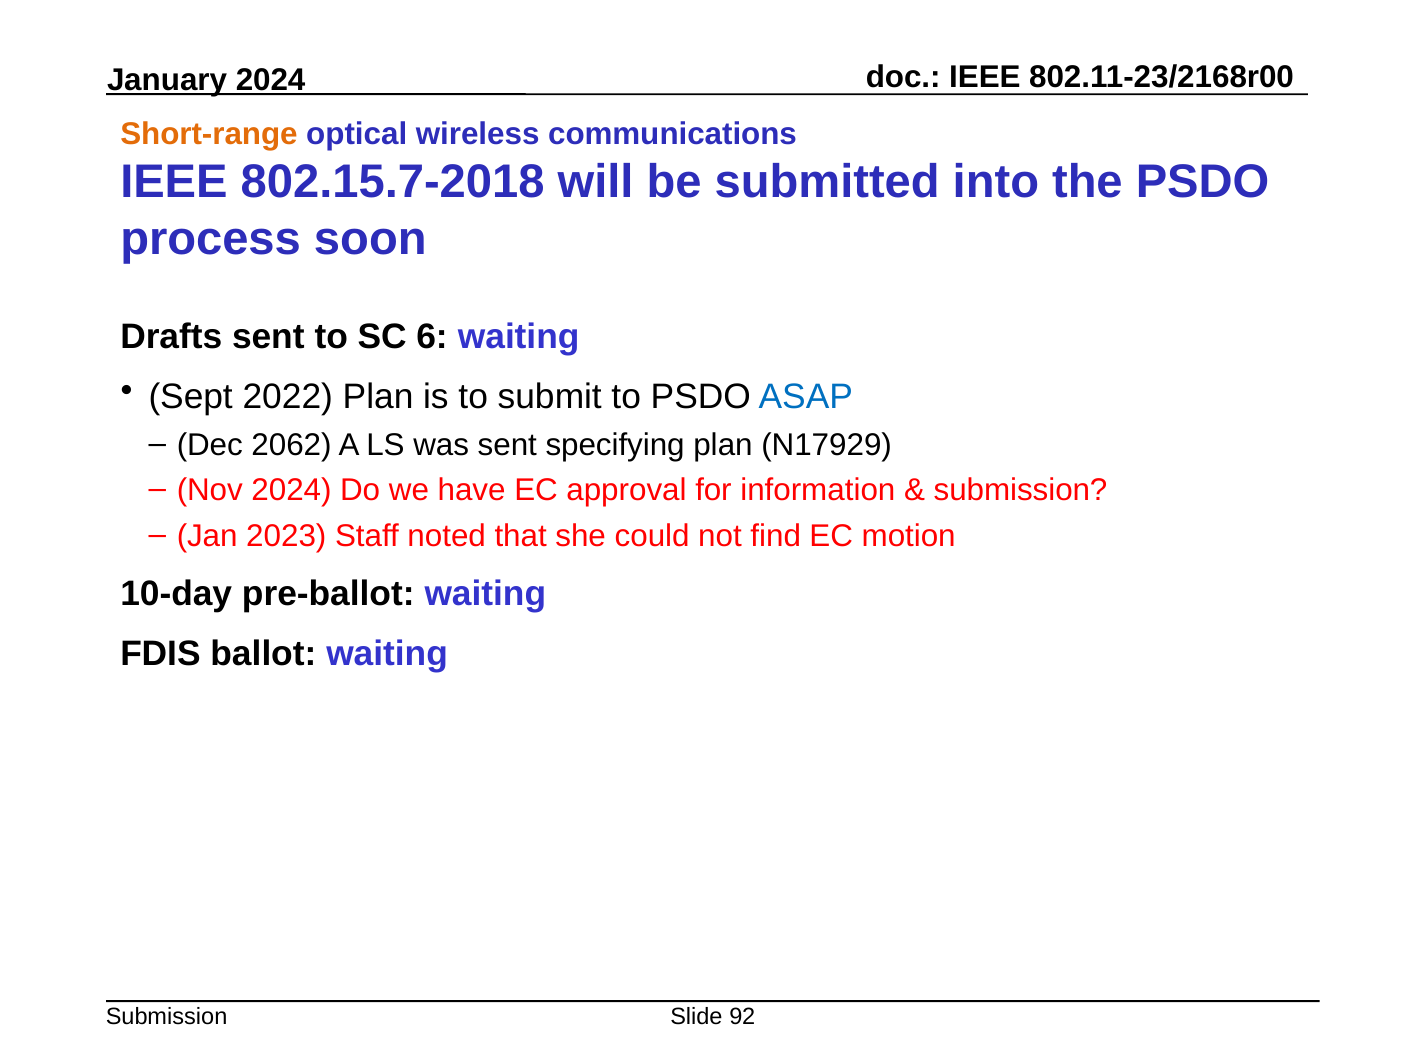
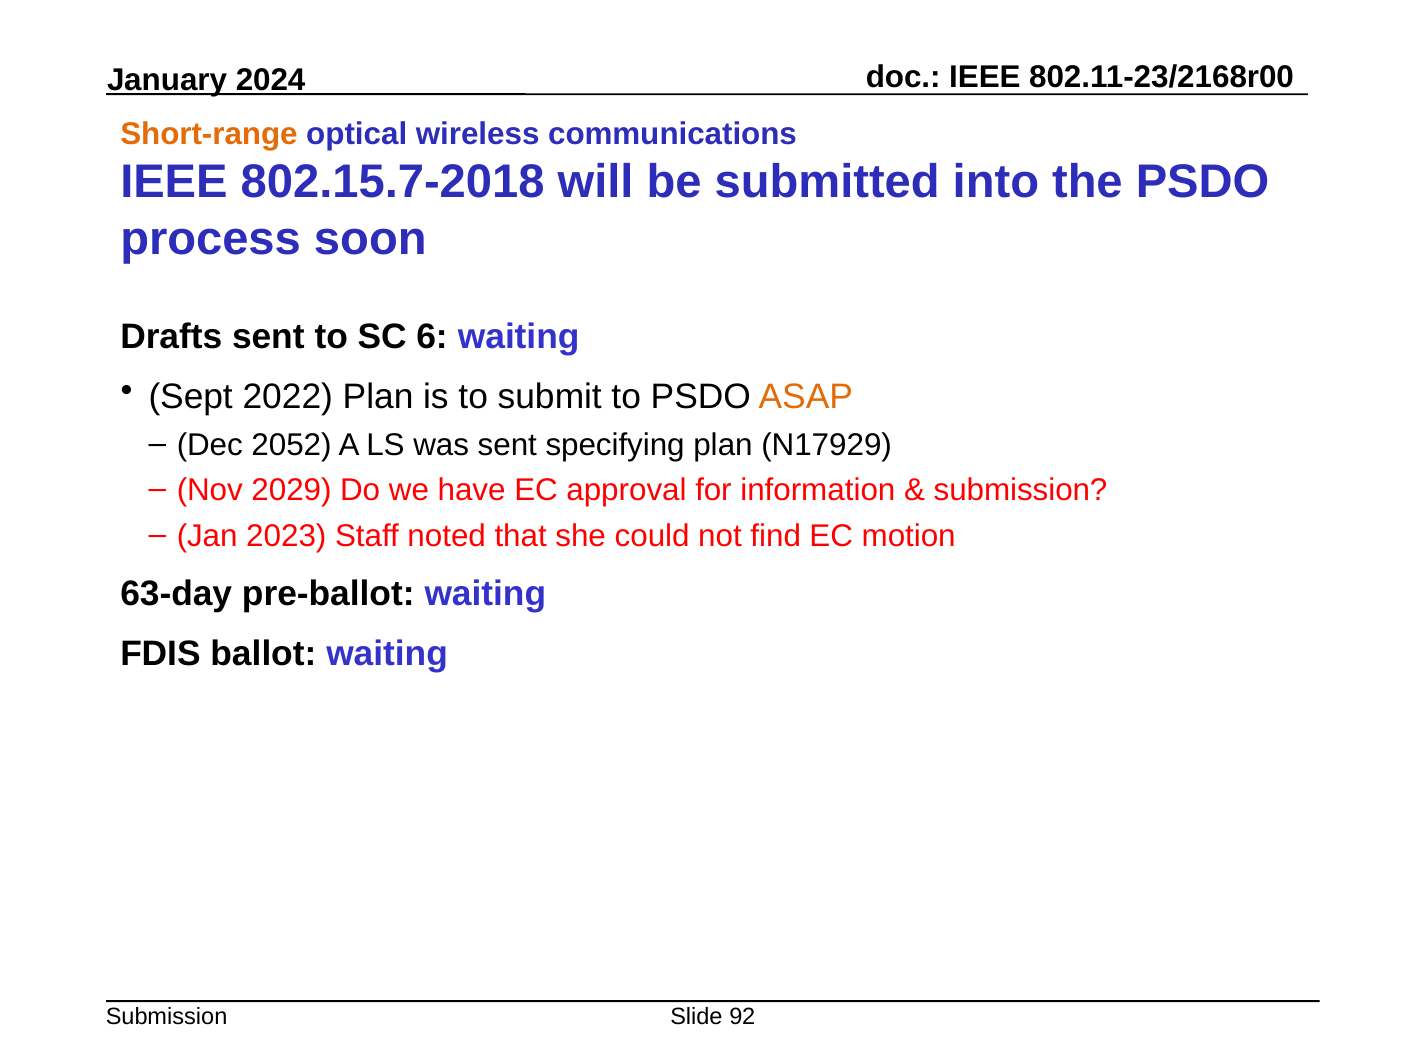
ASAP colour: blue -> orange
2062: 2062 -> 2052
Nov 2024: 2024 -> 2029
10-day: 10-day -> 63-day
